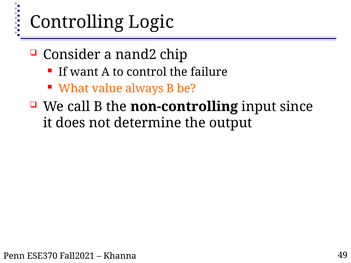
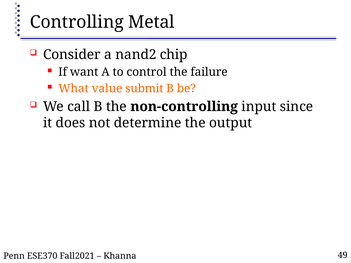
Logic: Logic -> Metal
always: always -> submit
